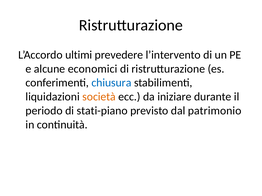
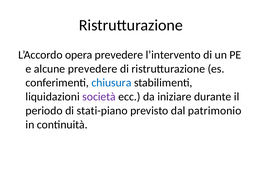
ultimi: ultimi -> opera
alcune economici: economici -> prevedere
società colour: orange -> purple
